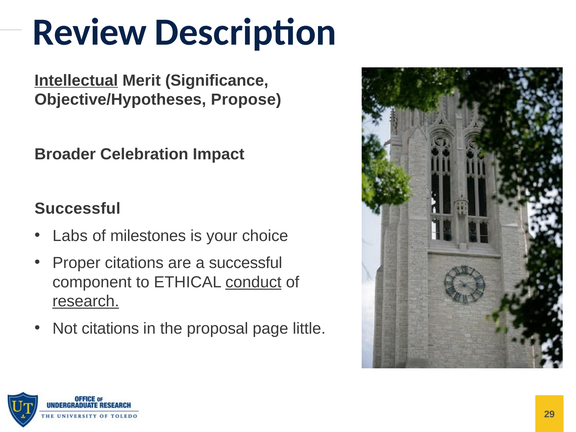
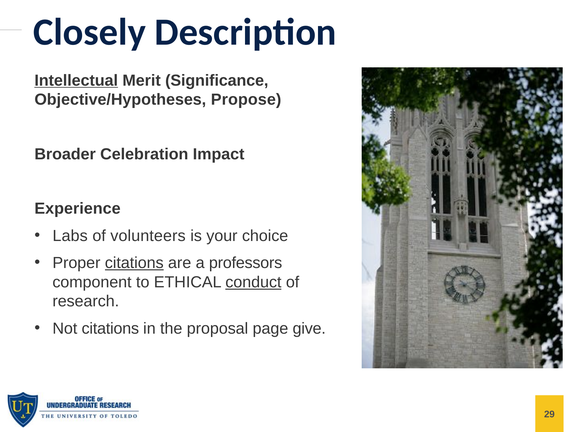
Review: Review -> Closely
Successful at (77, 209): Successful -> Experience
milestones: milestones -> volunteers
citations at (134, 263) underline: none -> present
a successful: successful -> professors
research underline: present -> none
little: little -> give
